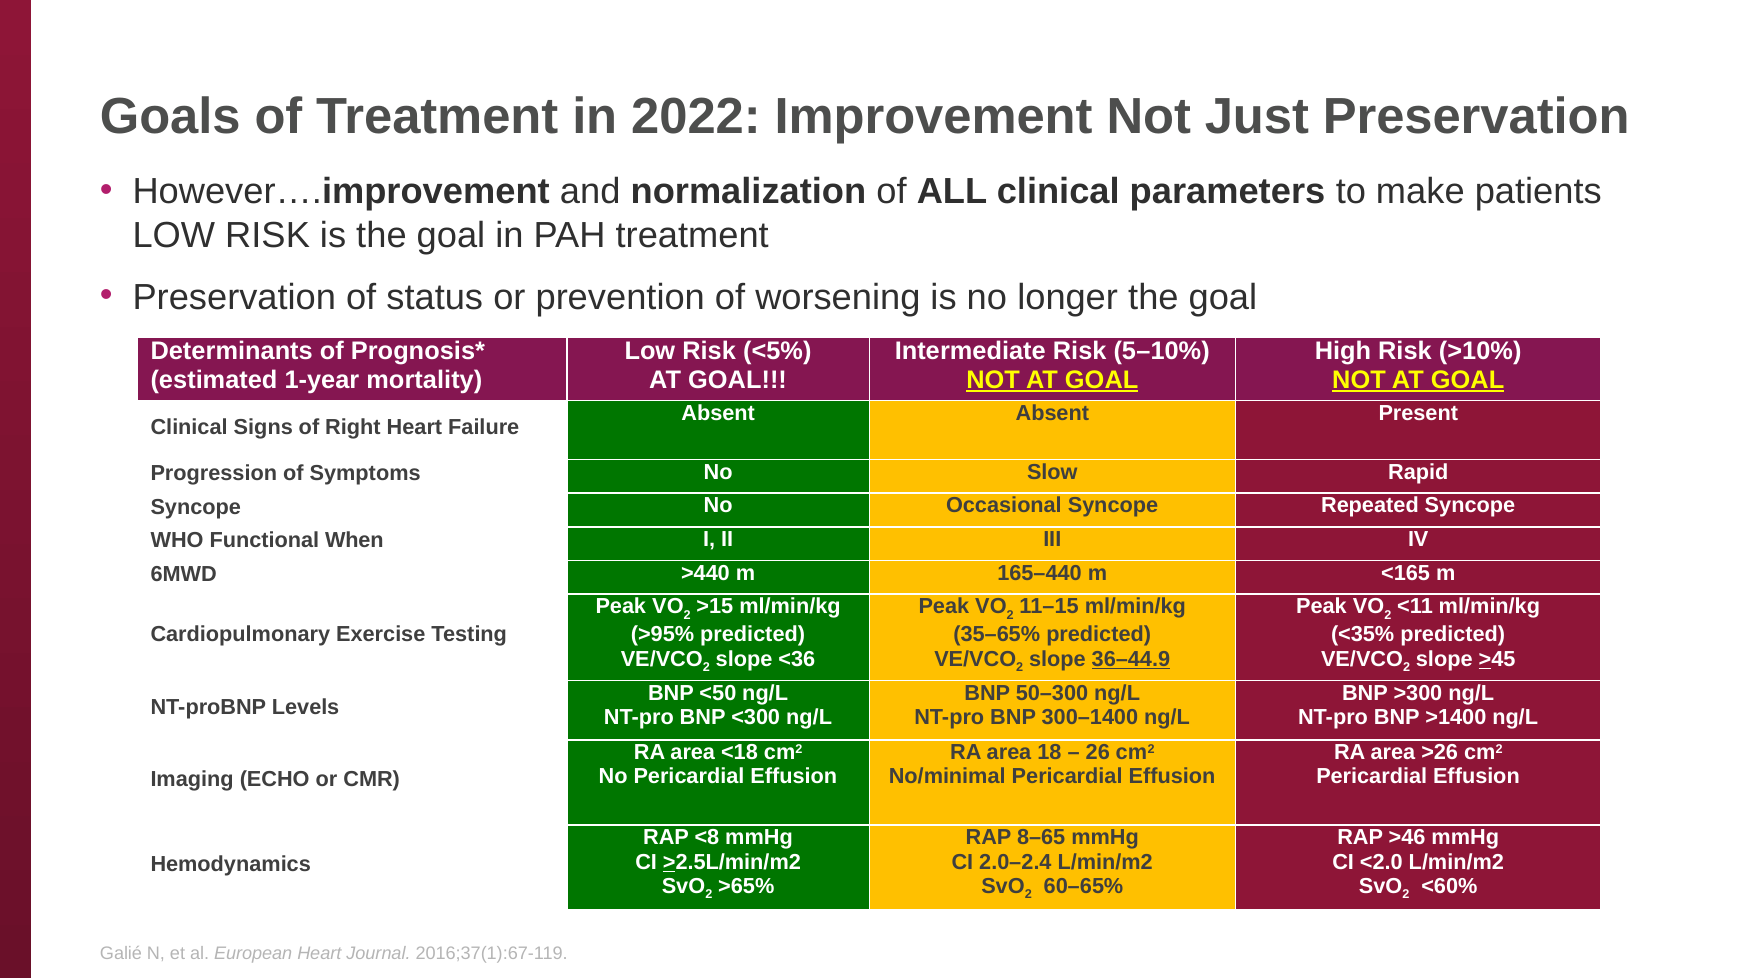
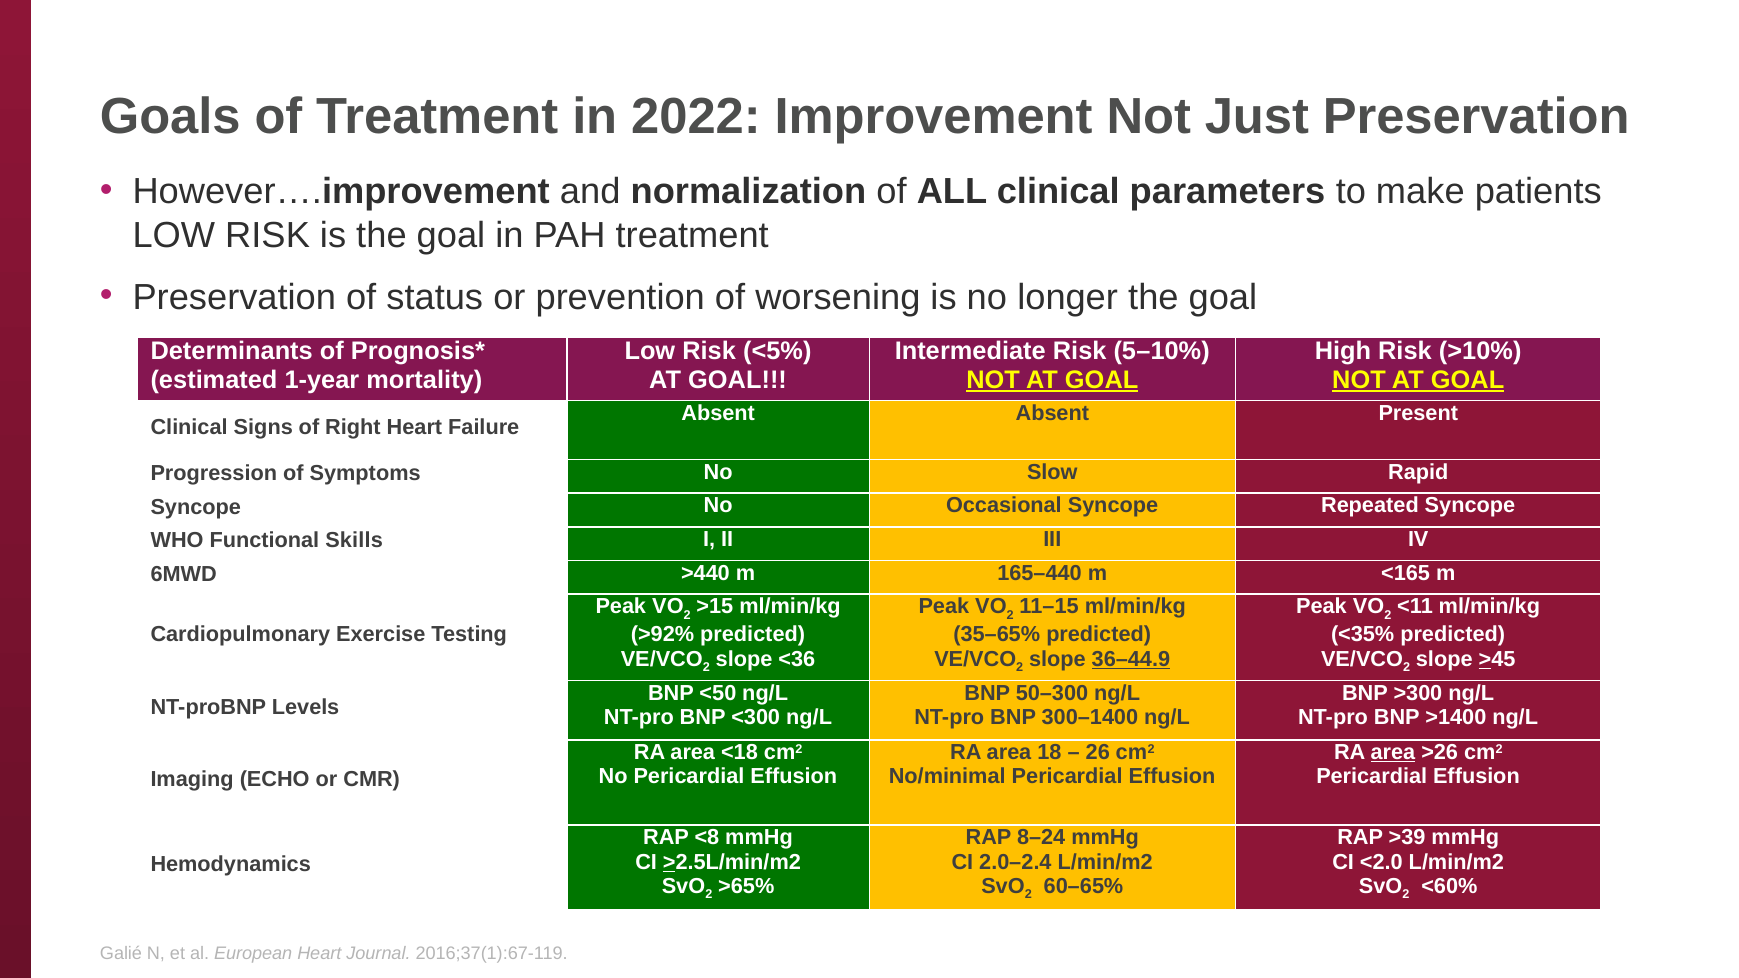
When: When -> Skills
>95%: >95% -> >92%
area at (1393, 753) underline: none -> present
8–65: 8–65 -> 8–24
>46: >46 -> >39
